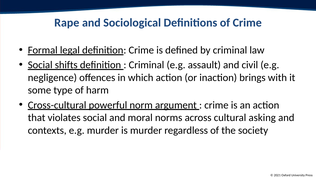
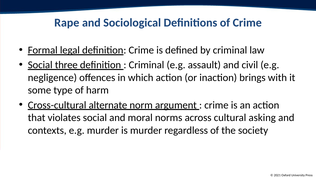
shifts: shifts -> three
powerful: powerful -> alternate
